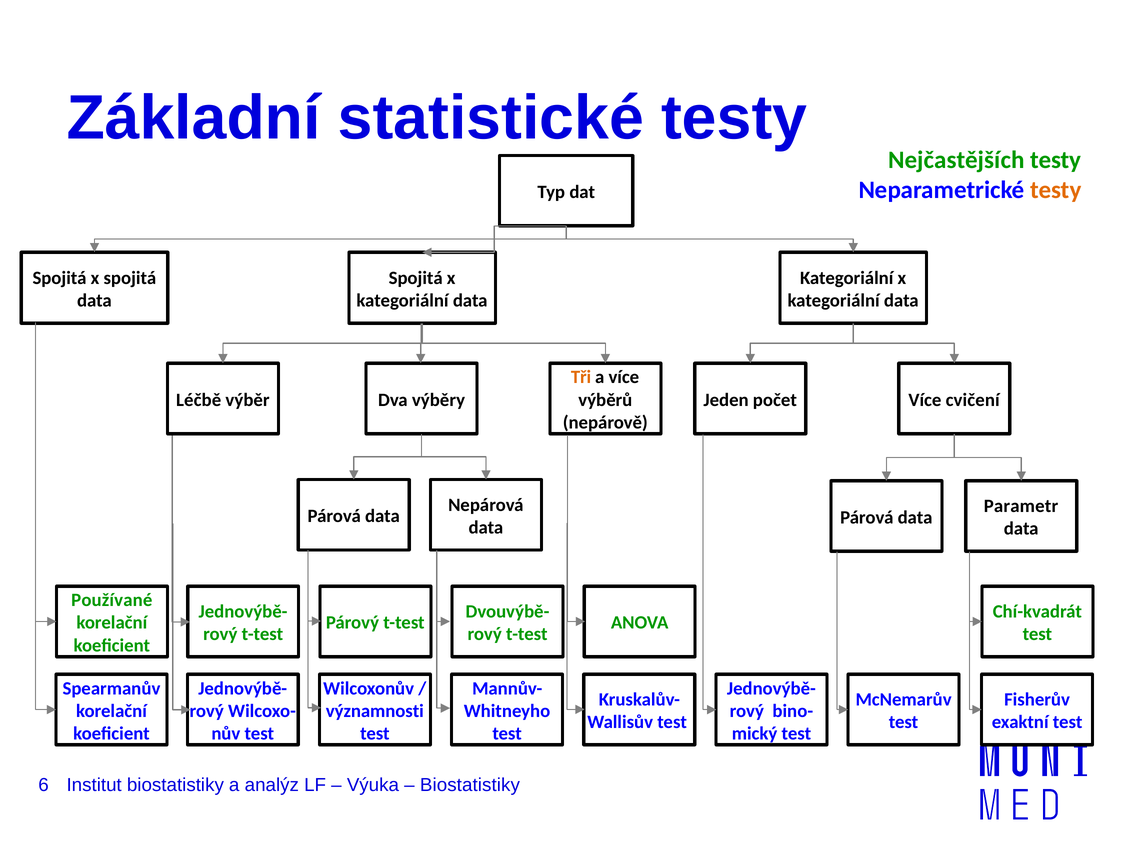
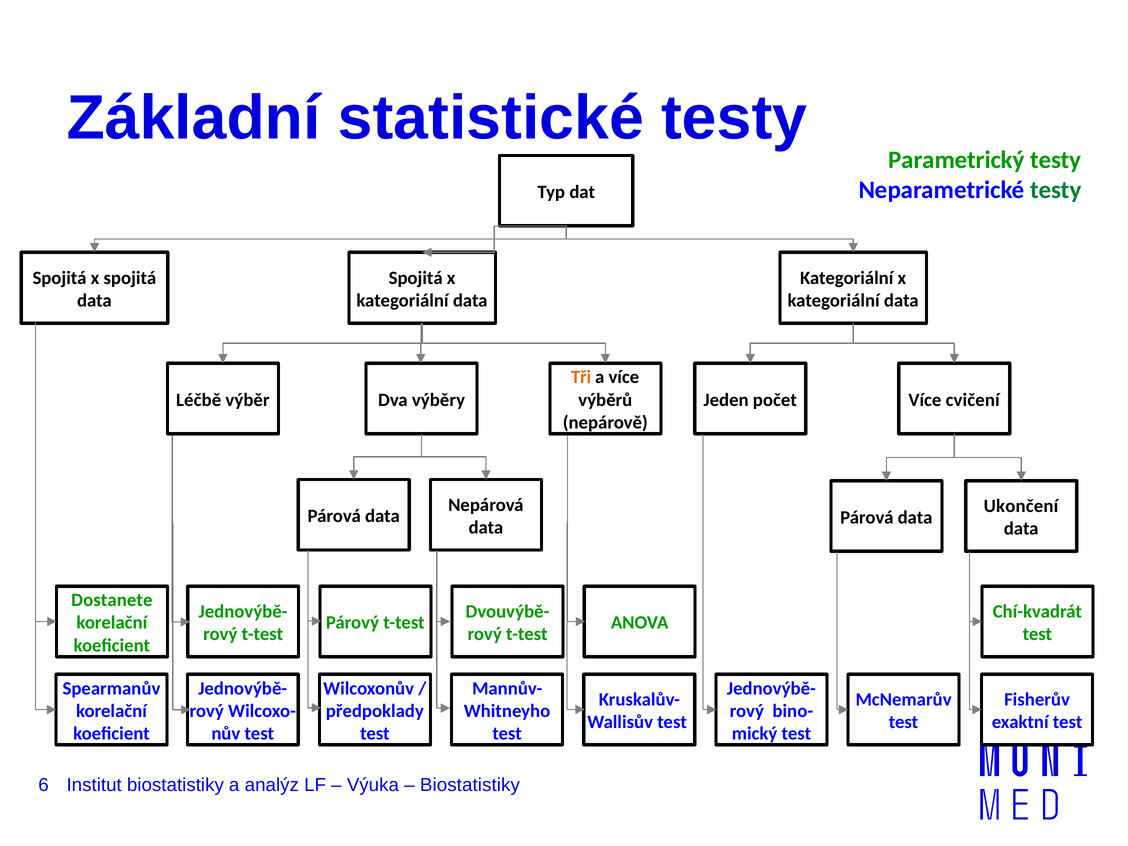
Nejčastějších: Nejčastějších -> Parametrický
testy at (1056, 190) colour: orange -> green
Parametr: Parametr -> Ukončení
Používané: Používané -> Dostanete
významnosti: významnosti -> předpoklady
